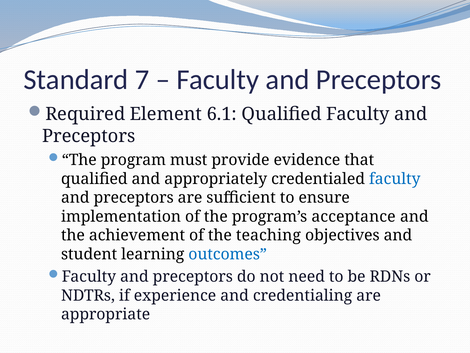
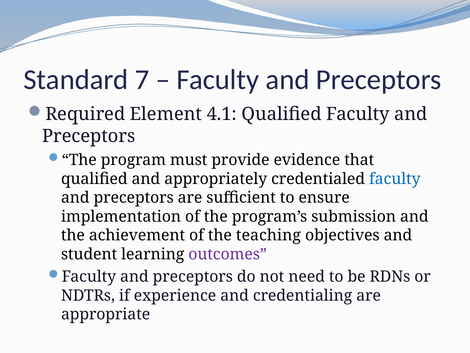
6.1: 6.1 -> 4.1
acceptance: acceptance -> submission
outcomes colour: blue -> purple
